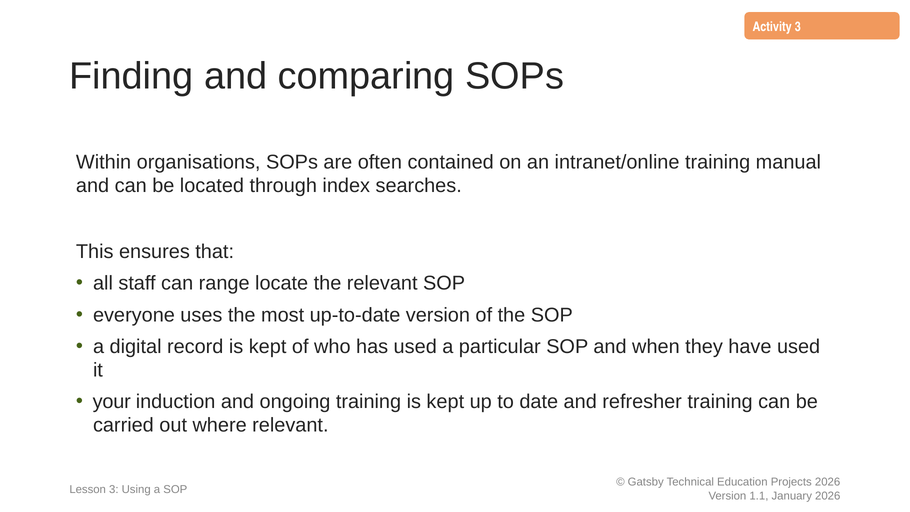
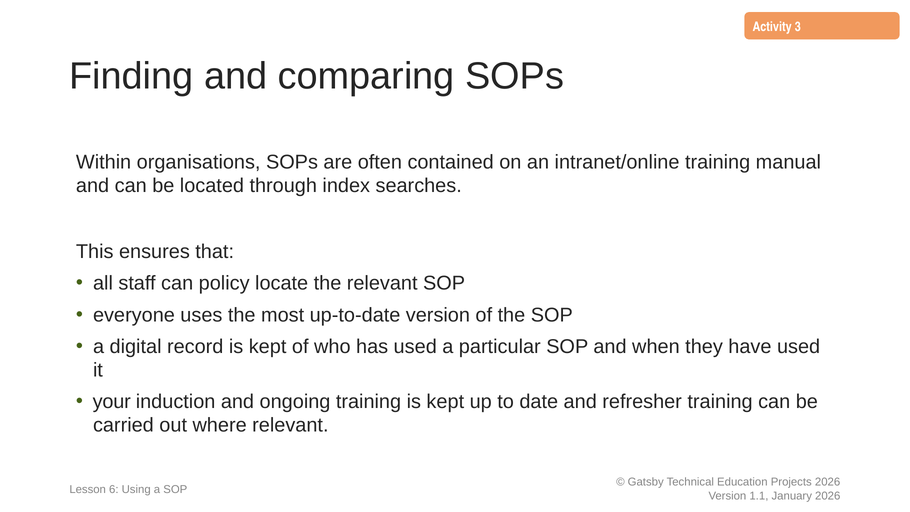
range: range -> policy
Lesson 3: 3 -> 6
